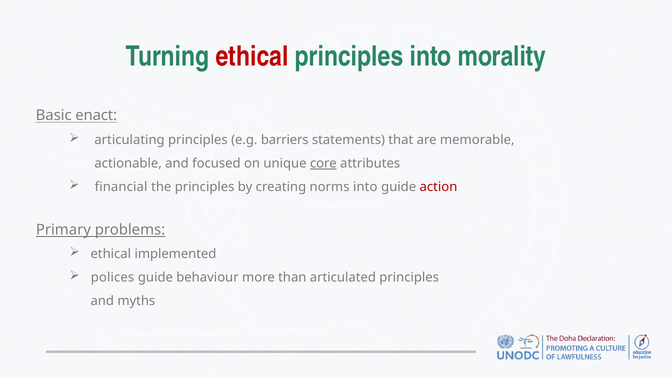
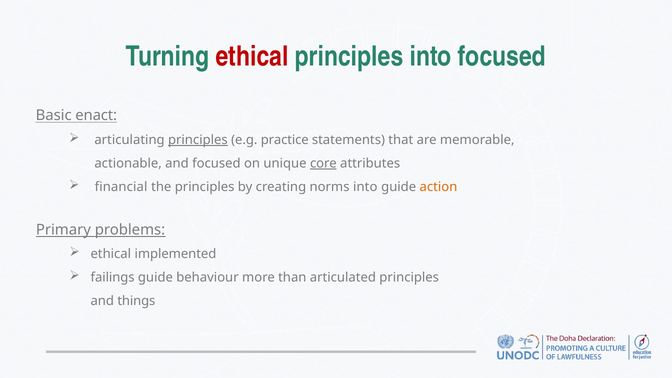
into morality: morality -> focused
principles at (198, 140) underline: none -> present
barriers: barriers -> practice
action colour: red -> orange
polices: polices -> failings
myths: myths -> things
